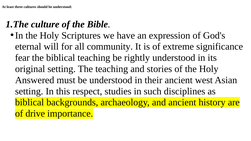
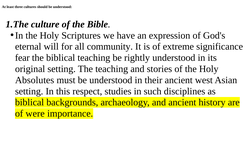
Answered: Answered -> Absolutes
drive: drive -> were
